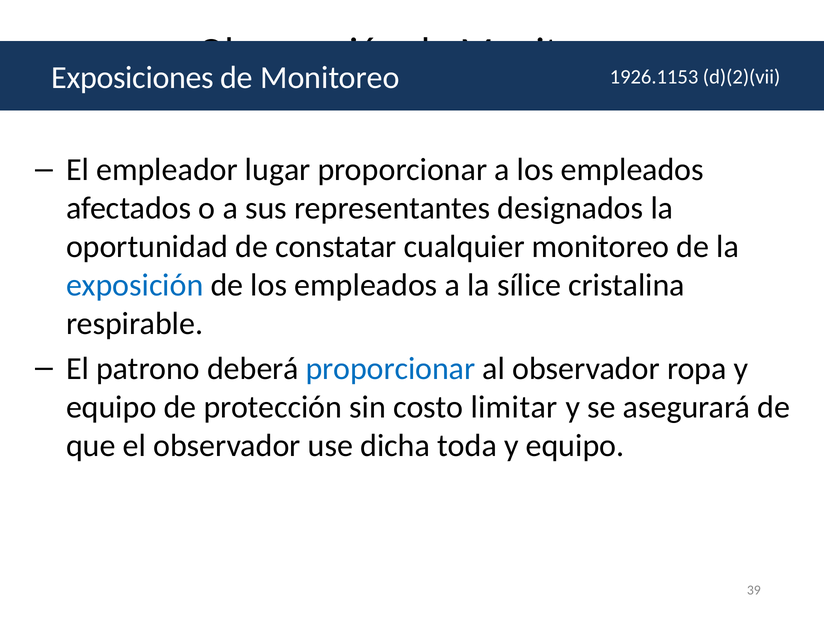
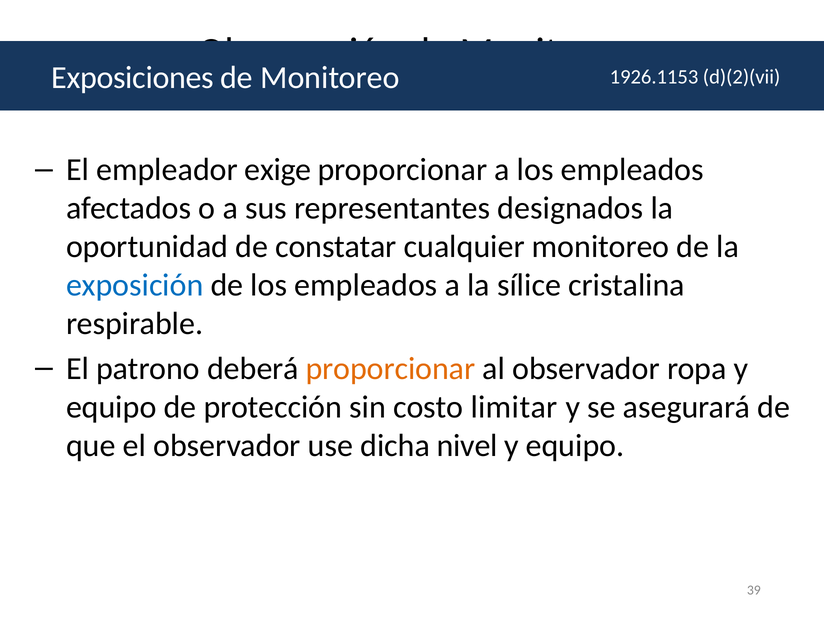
lugar: lugar -> exige
proporcionar at (390, 369) colour: blue -> orange
toda: toda -> nivel
